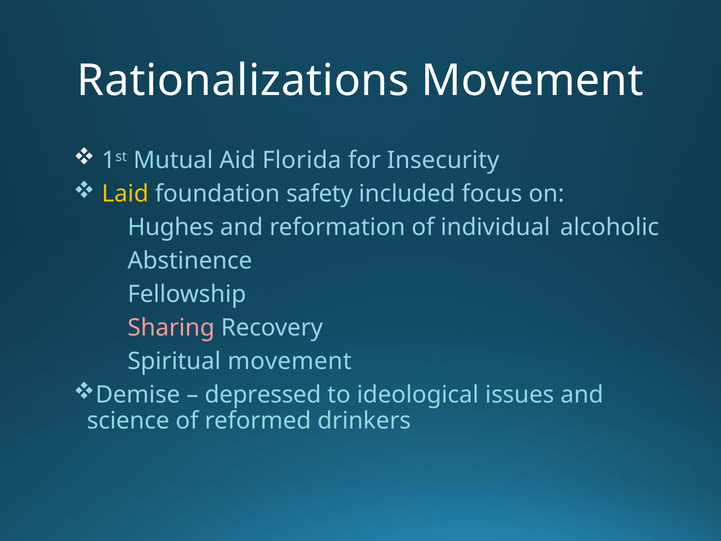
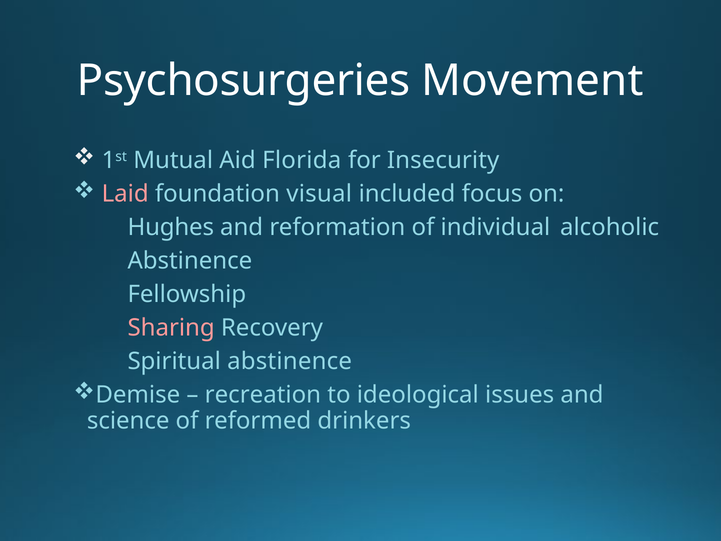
Rationalizations: Rationalizations -> Psychosurgeries
Laid colour: yellow -> pink
safety: safety -> visual
Spiritual movement: movement -> abstinence
depressed: depressed -> recreation
